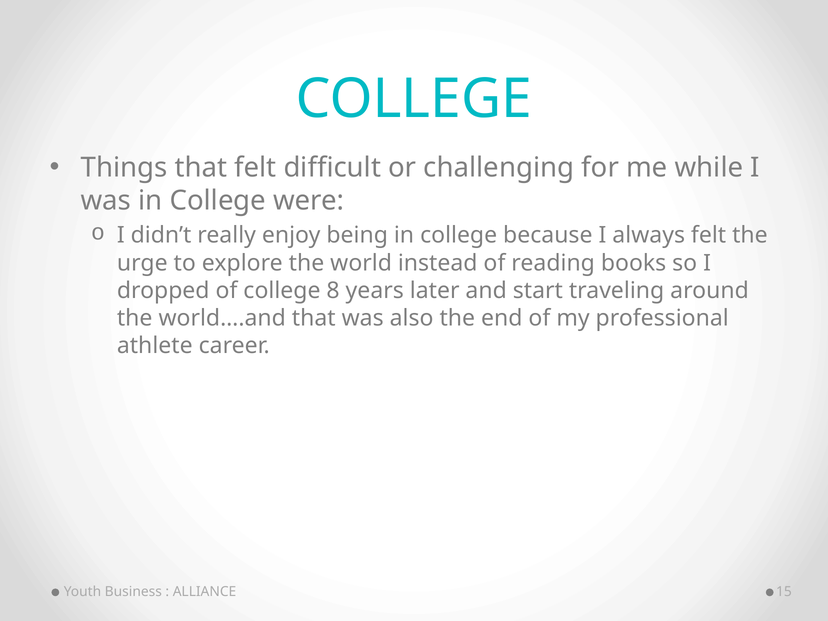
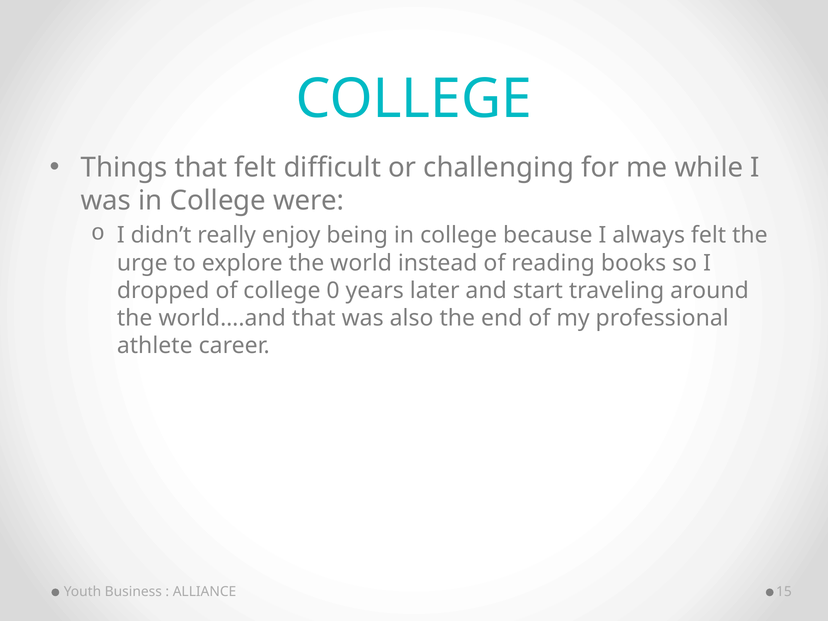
8: 8 -> 0
